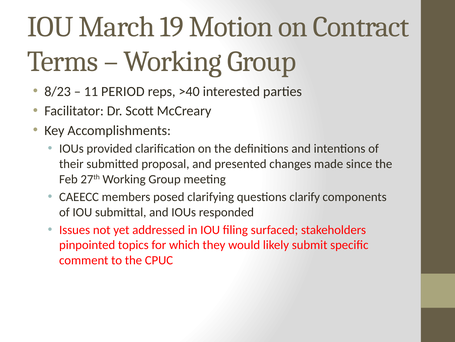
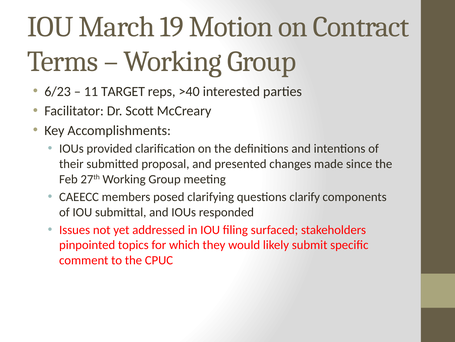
8/23: 8/23 -> 6/23
PERIOD: PERIOD -> TARGET
